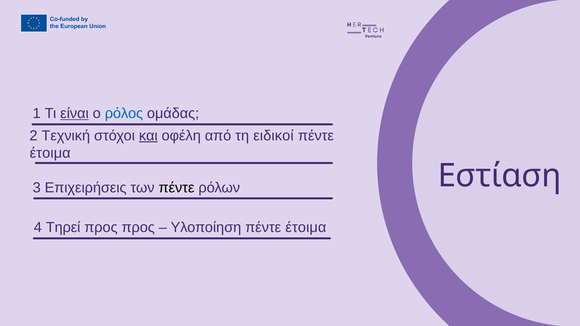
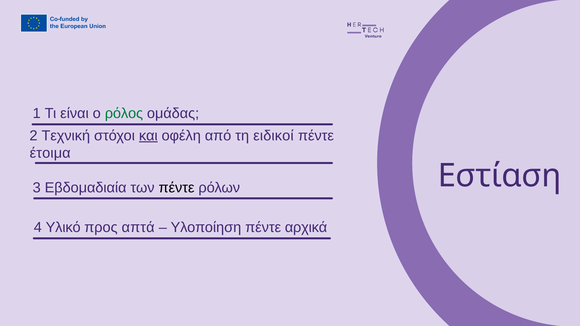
είναι underline: present -> none
ρόλος colour: blue -> green
Επιχειρήσεις: Επιχειρήσεις -> Εβδομαδιαία
Τηρεί: Τηρεί -> Υλικό
προς προς: προς -> απτά
Υλοποίηση πέντε έτοιμα: έτοιμα -> αρχικά
